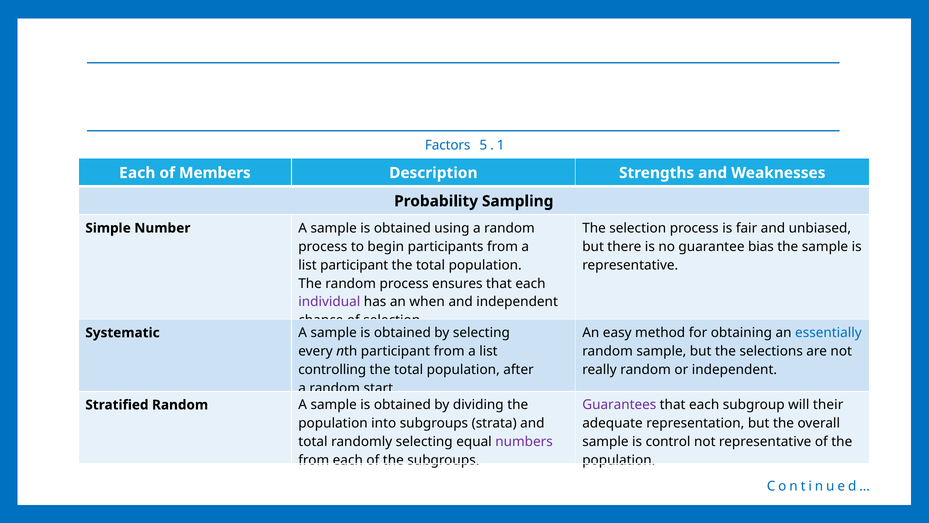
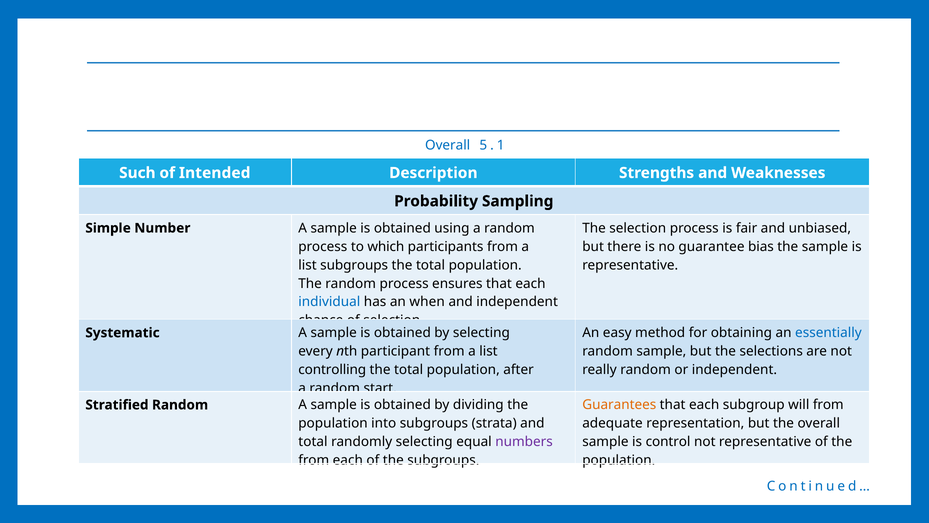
Factors at (448, 145): Factors -> Overall
Each at (137, 173): Each -> Such
Members: Members -> Intended
begin: begin -> which
list participant: participant -> subgroups
individual colour: purple -> blue
Guarantees colour: purple -> orange
will their: their -> from
